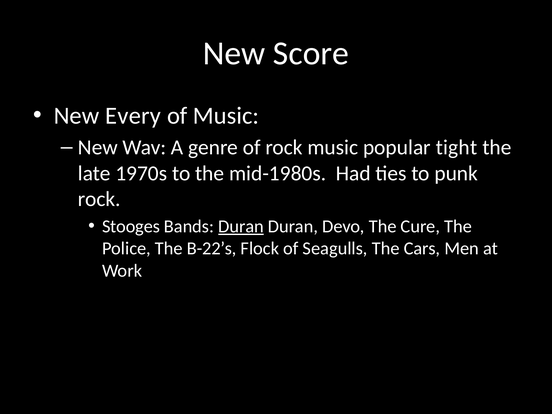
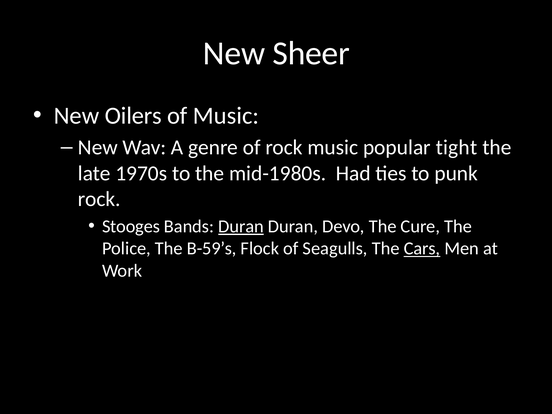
Score: Score -> Sheer
Every: Every -> Oilers
B-22’s: B-22’s -> B-59’s
Cars underline: none -> present
